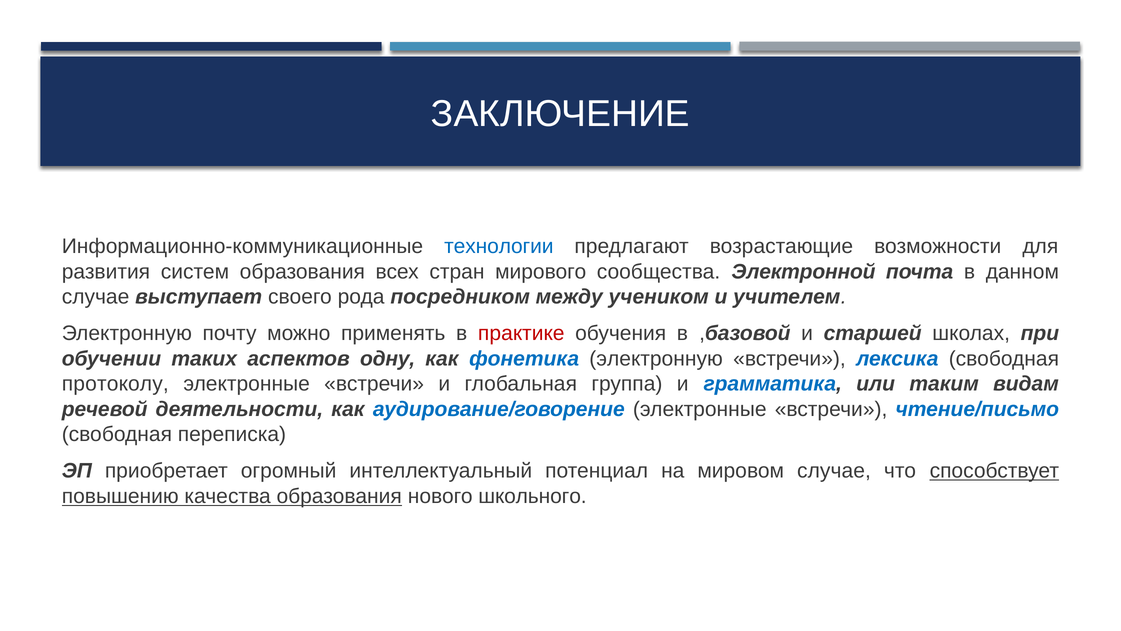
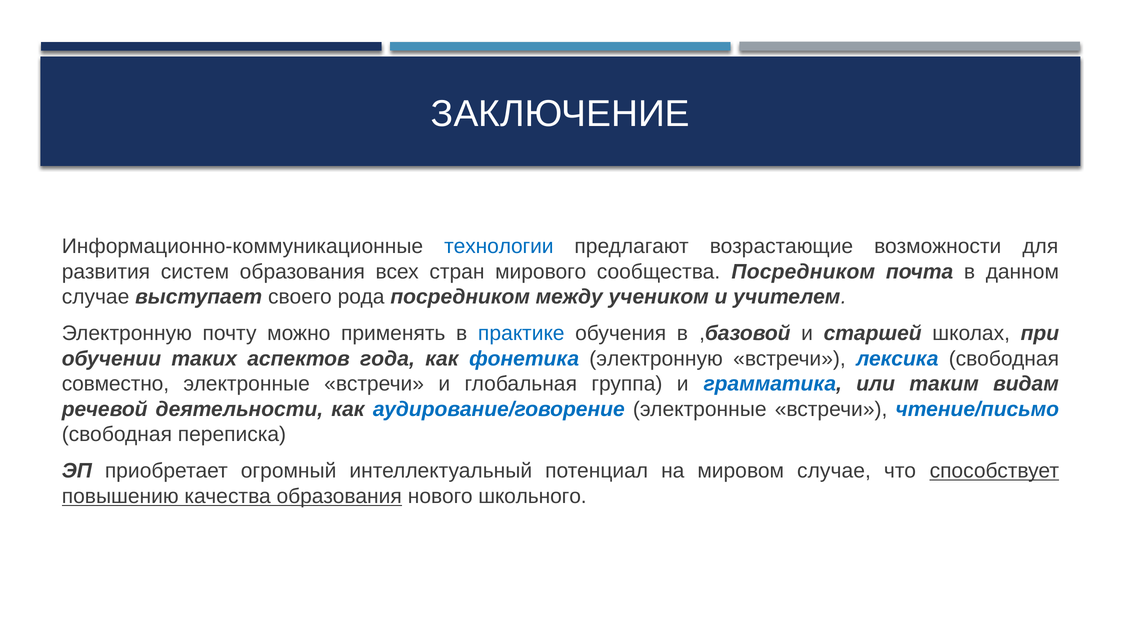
сообщества Электронной: Электронной -> Посредником
практике colour: red -> blue
одну: одну -> года
протоколу: протоколу -> совместно
